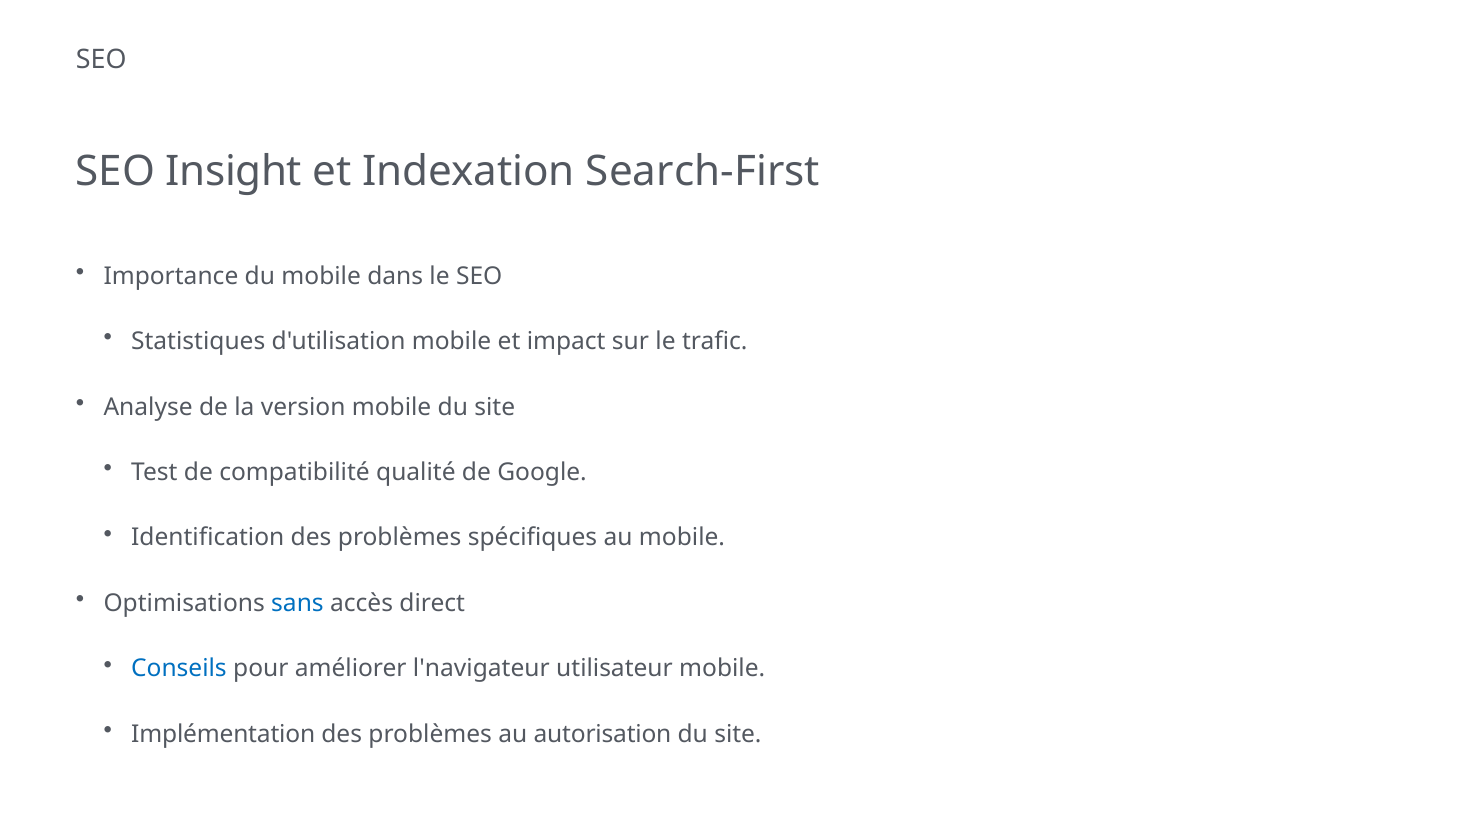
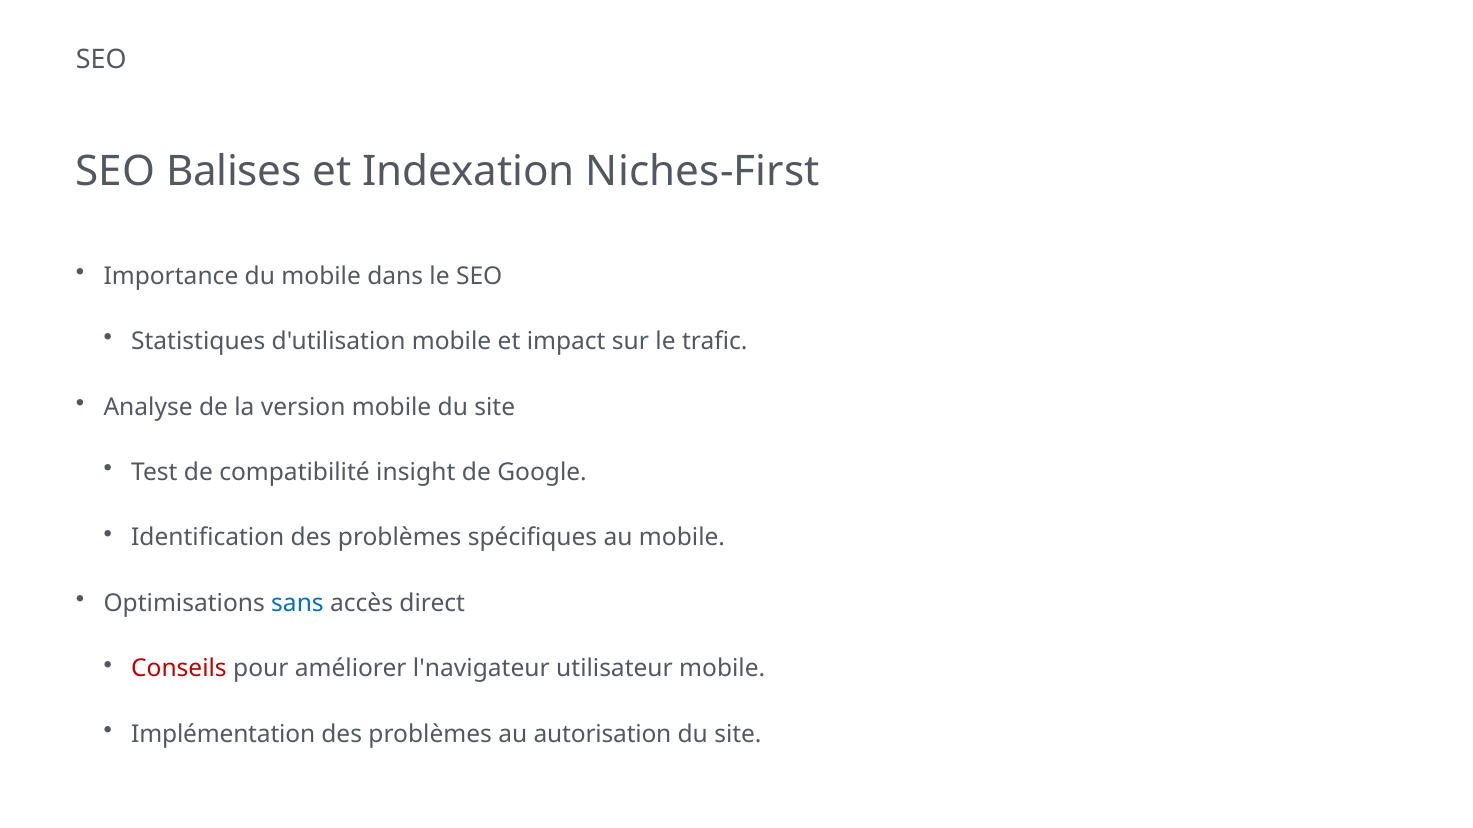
Insight: Insight -> Balises
Search-First: Search-First -> Niches-First
qualité: qualité -> insight
Conseils colour: blue -> red
